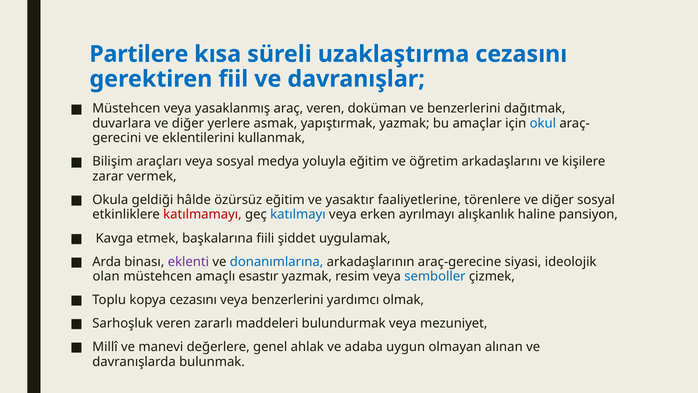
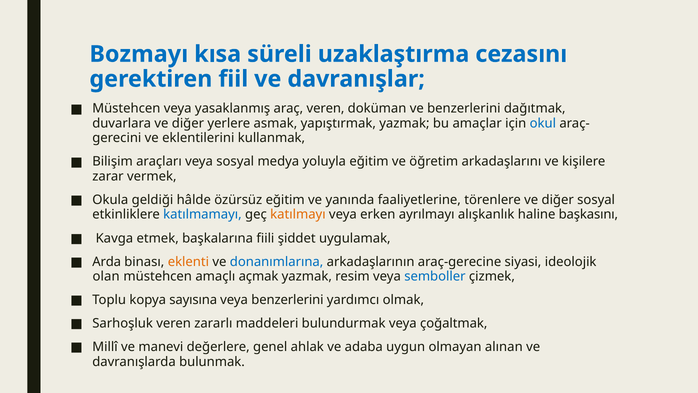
Partilere: Partilere -> Bozmayı
yasaktır: yasaktır -> yanında
katılmamayı colour: red -> blue
katılmayı colour: blue -> orange
pansiyon: pansiyon -> başkasını
eklenti colour: purple -> orange
esastır: esastır -> açmak
kopya cezasını: cezasını -> sayısına
mezuniyet: mezuniyet -> çoğaltmak
